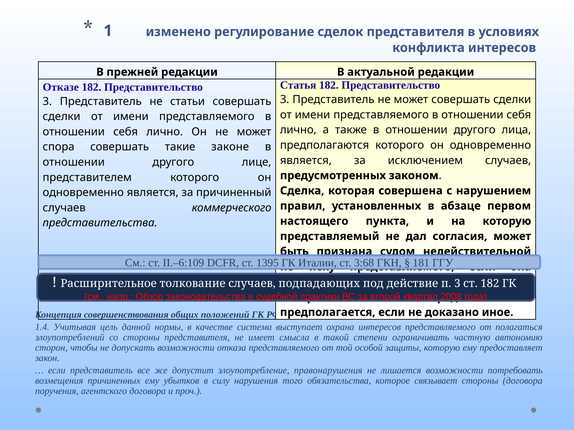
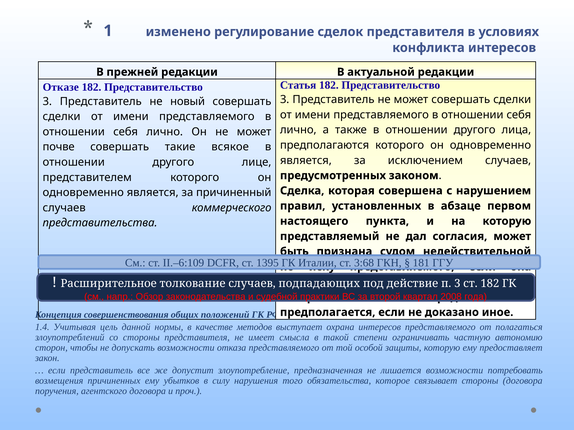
статьи: статьи -> новый
спора: спора -> почве
законе: законе -> всякое
система: система -> методов
правонарушения: правонарушения -> предназначенная
